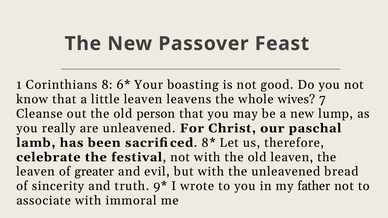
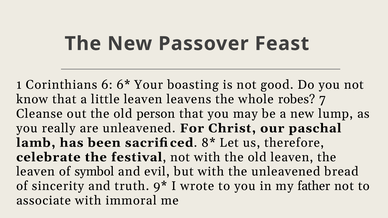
8: 8 -> 6
wives: wives -> robes
greater: greater -> symbol
